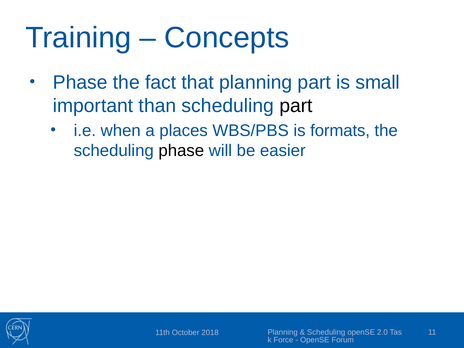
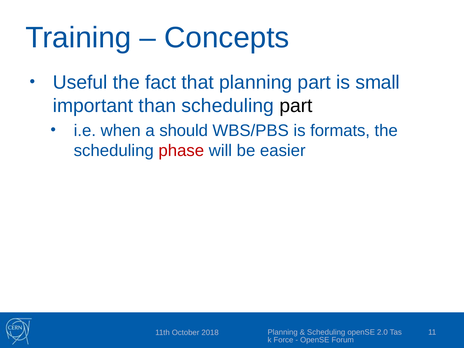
Phase at (80, 82): Phase -> Useful
places: places -> should
phase at (181, 151) colour: black -> red
